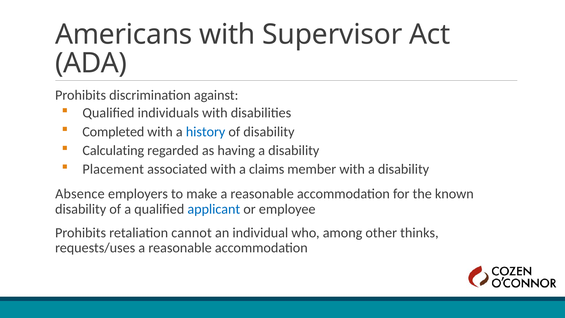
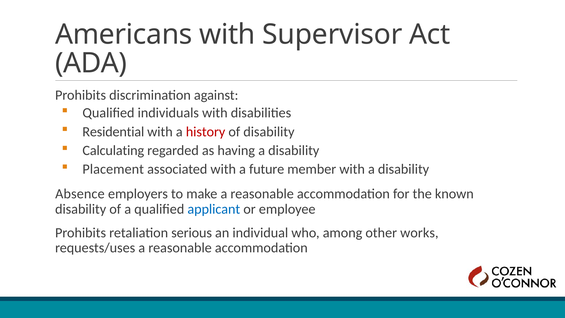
Completed: Completed -> Residential
history colour: blue -> red
claims: claims -> future
cannot: cannot -> serious
thinks: thinks -> works
